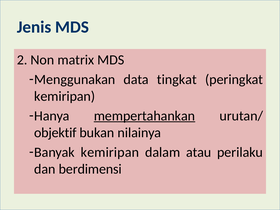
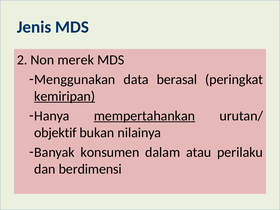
matrix: matrix -> merek
tingkat: tingkat -> berasal
kemiripan at (65, 96) underline: none -> present
Banyak kemiripan: kemiripan -> konsumen
